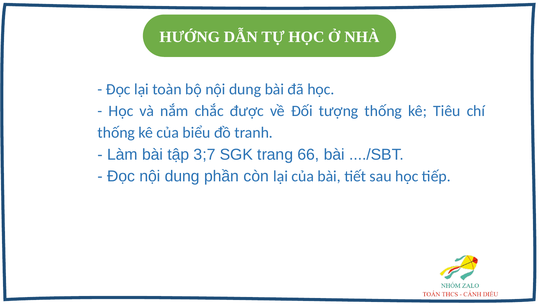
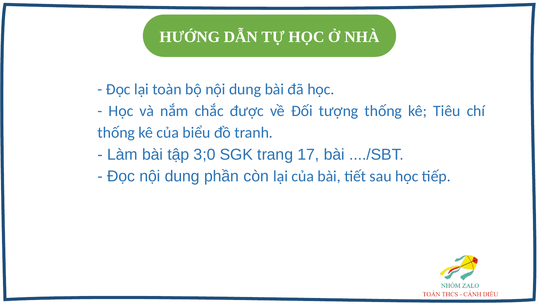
3;7: 3;7 -> 3;0
66: 66 -> 17
